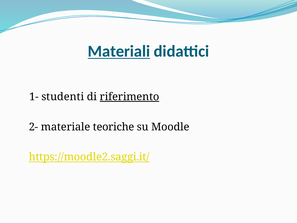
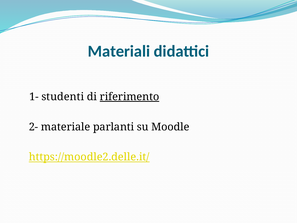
Materiali underline: present -> none
teoriche: teoriche -> parlanti
https://moodle2.saggi.it/: https://moodle2.saggi.it/ -> https://moodle2.delle.it/
